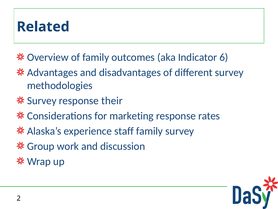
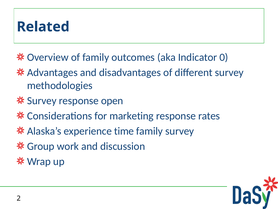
6: 6 -> 0
their: their -> open
staff: staff -> time
